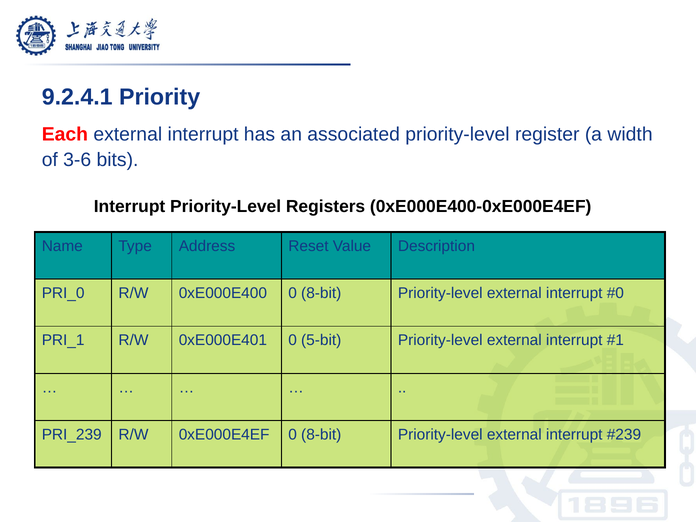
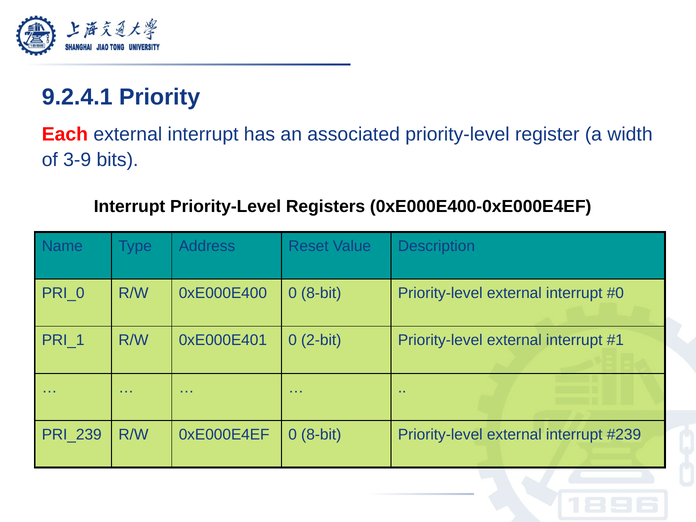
3-6: 3-6 -> 3-9
5-bit: 5-bit -> 2-bit
